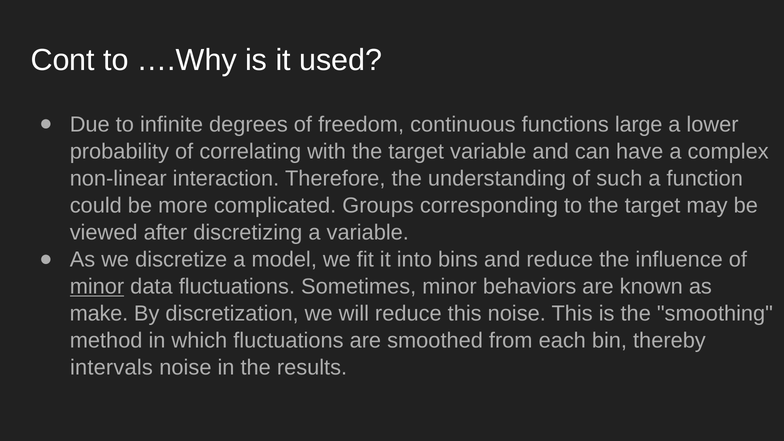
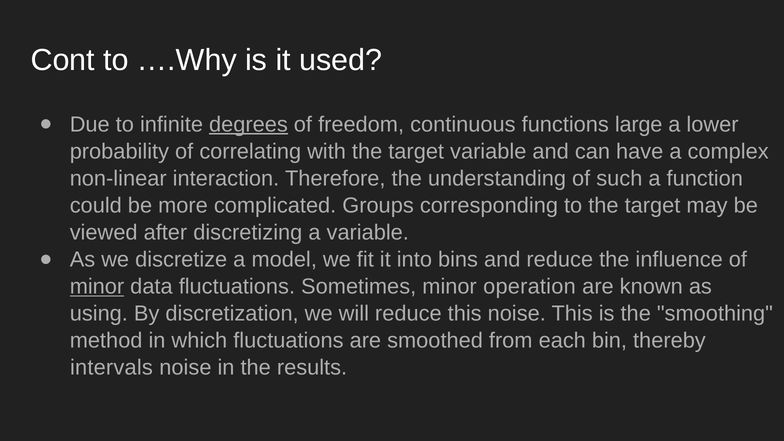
degrees underline: none -> present
behaviors: behaviors -> operation
make: make -> using
